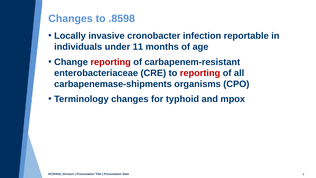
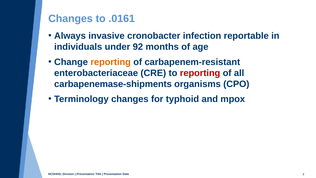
.8598: .8598 -> .0161
Locally: Locally -> Always
11: 11 -> 92
reporting at (111, 62) colour: red -> orange
